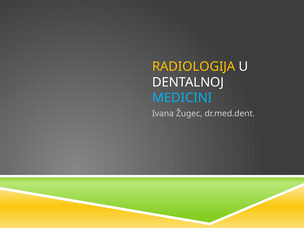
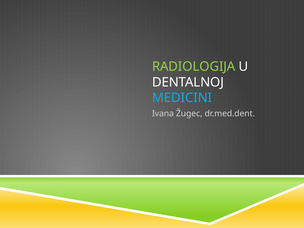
RADIOLOGIJA colour: yellow -> light green
